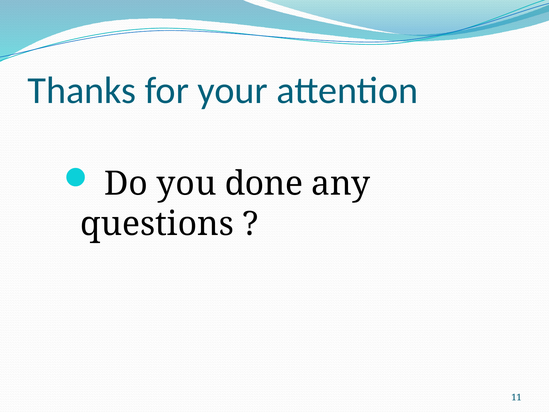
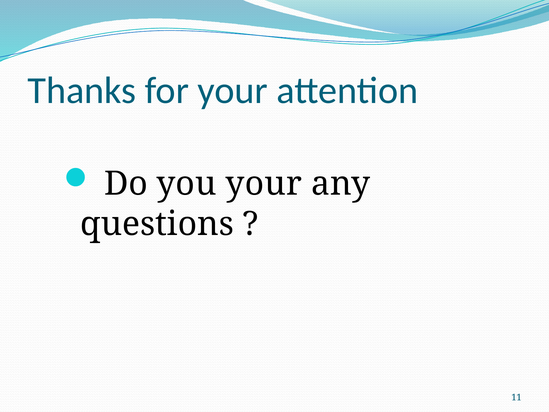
you done: done -> your
